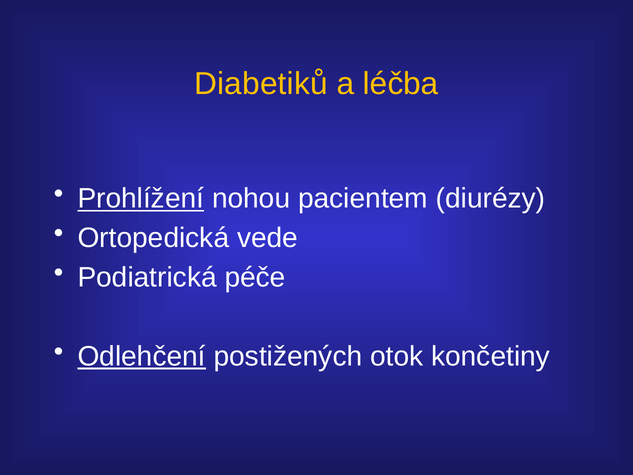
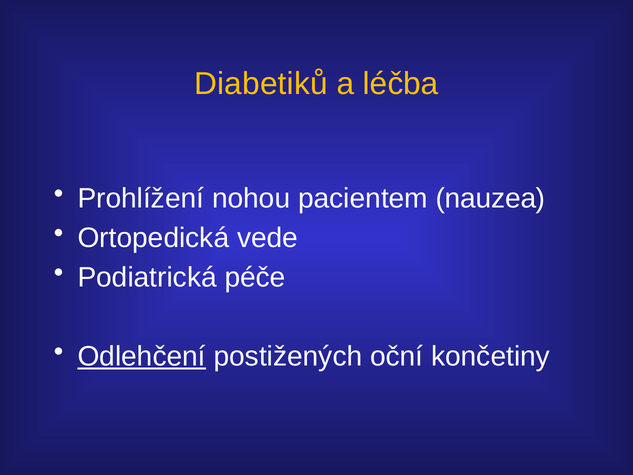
Prohlížení underline: present -> none
diurézy: diurézy -> nauzea
otok: otok -> oční
